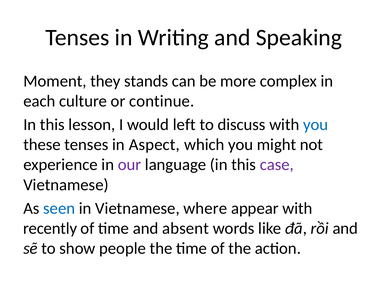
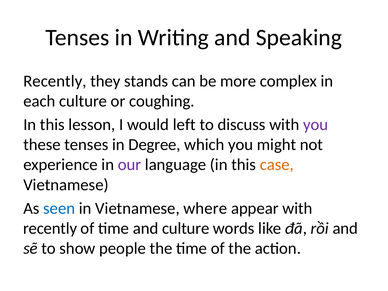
Moment at (55, 81): Moment -> Recently
continue: continue -> coughing
you at (316, 125) colour: blue -> purple
Aspect: Aspect -> Degree
case colour: purple -> orange
and absent: absent -> culture
